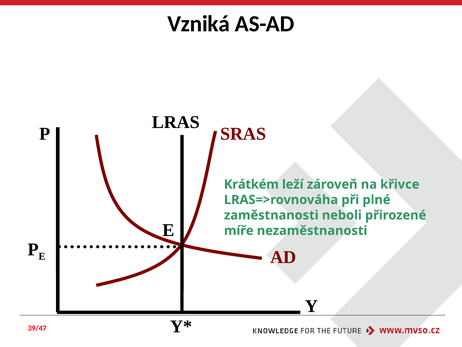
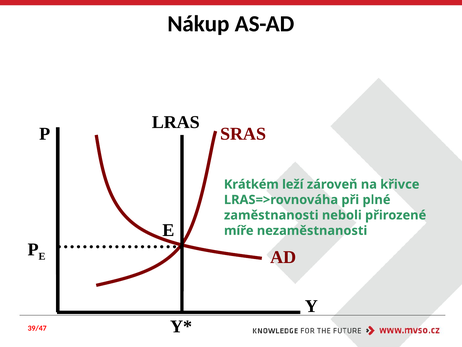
Vzniká: Vzniká -> Nákup
